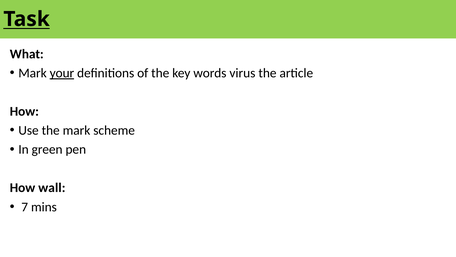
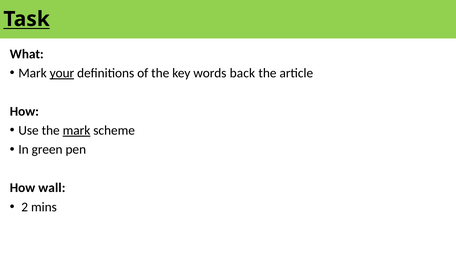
virus: virus -> back
mark at (77, 130) underline: none -> present
7: 7 -> 2
